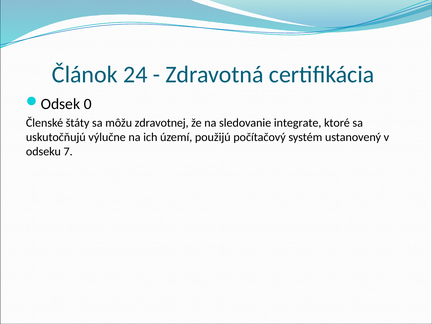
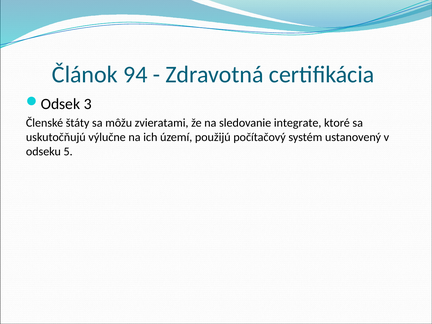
24: 24 -> 94
0: 0 -> 3
zdravotnej: zdravotnej -> zvieratami
7: 7 -> 5
